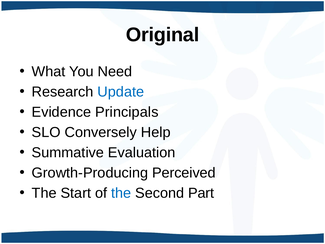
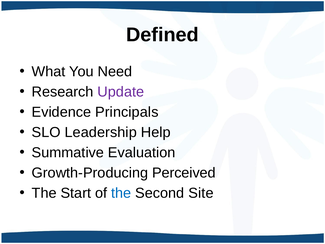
Original: Original -> Defined
Update colour: blue -> purple
Conversely: Conversely -> Leadership
Part: Part -> Site
